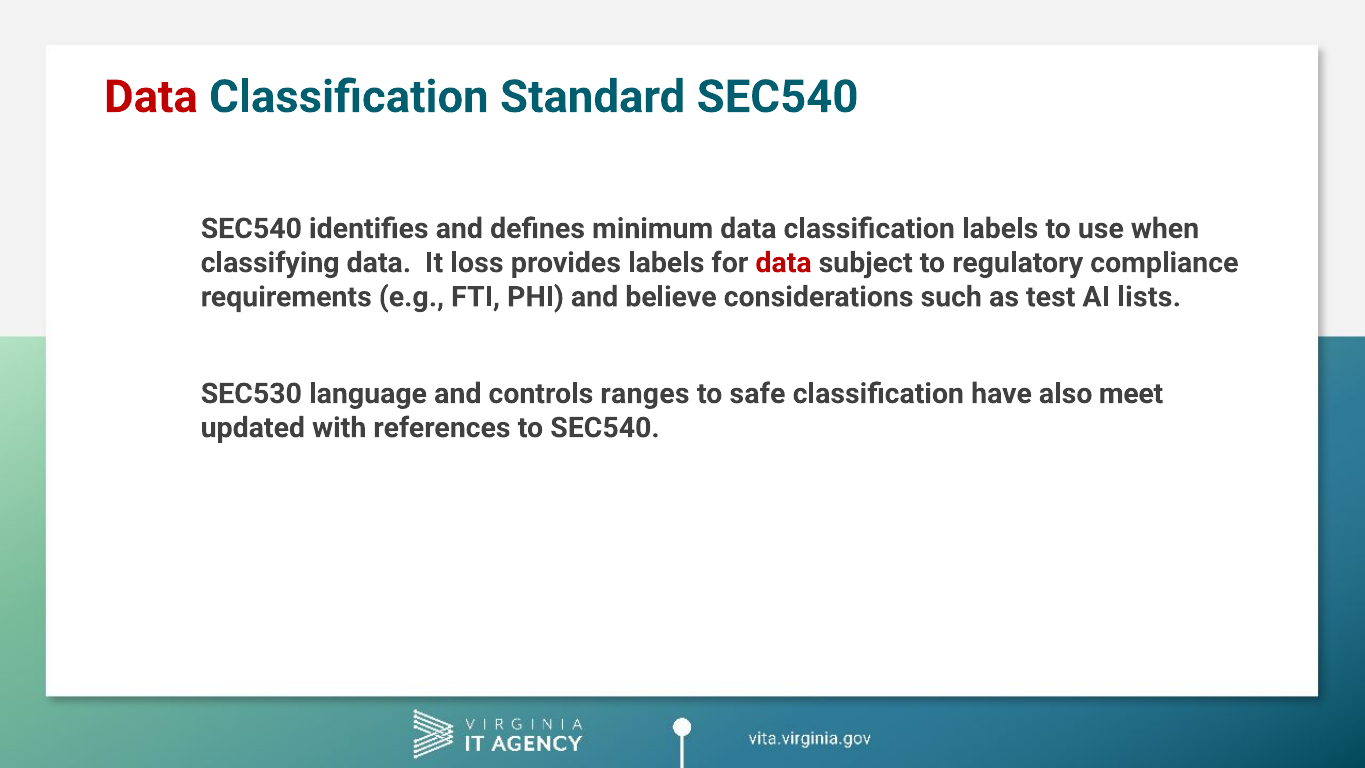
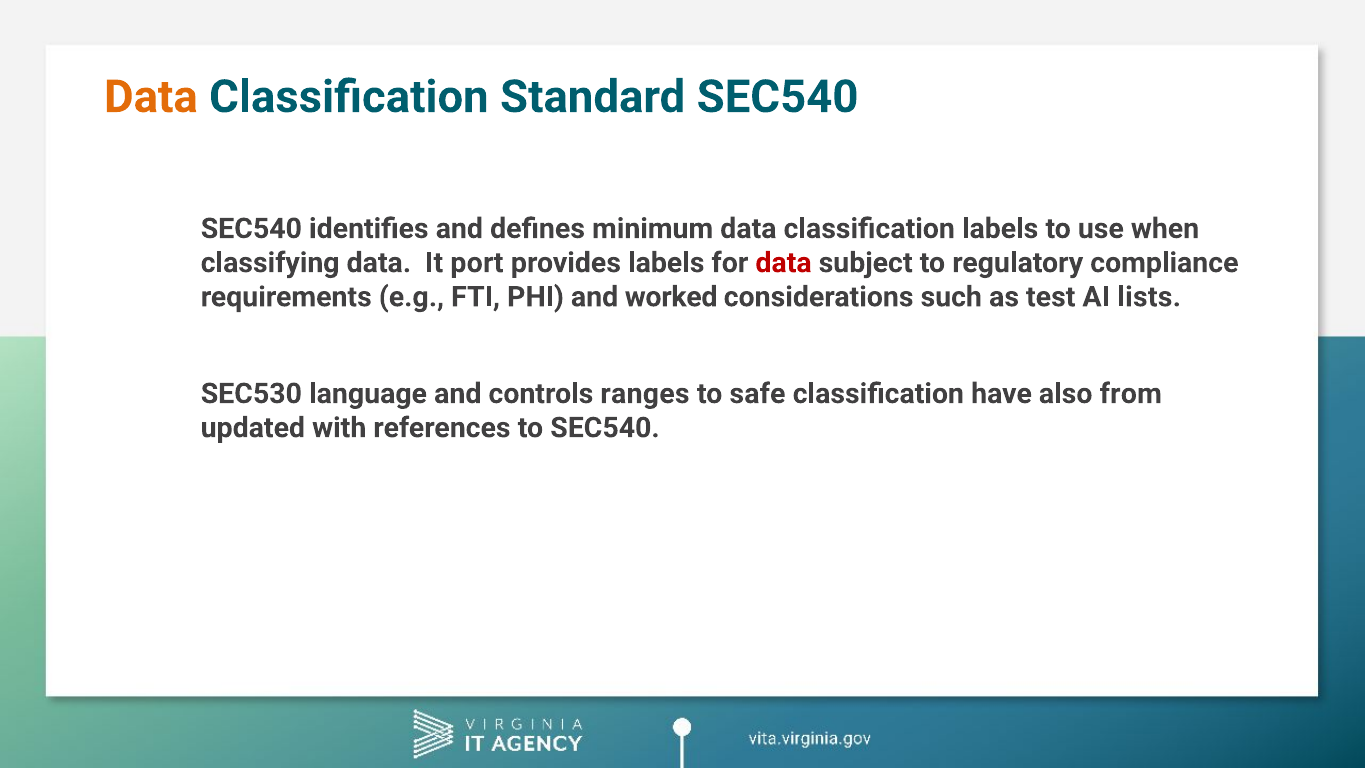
Data at (151, 97) colour: red -> orange
loss: loss -> port
believe: believe -> worked
meet: meet -> from
